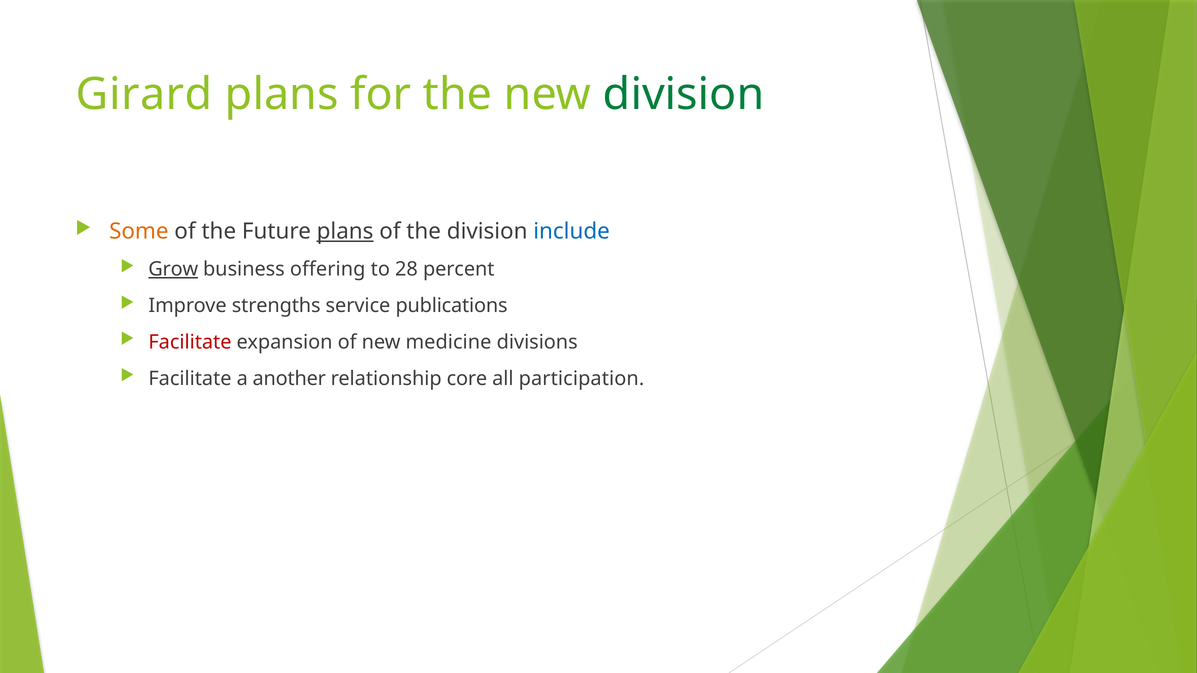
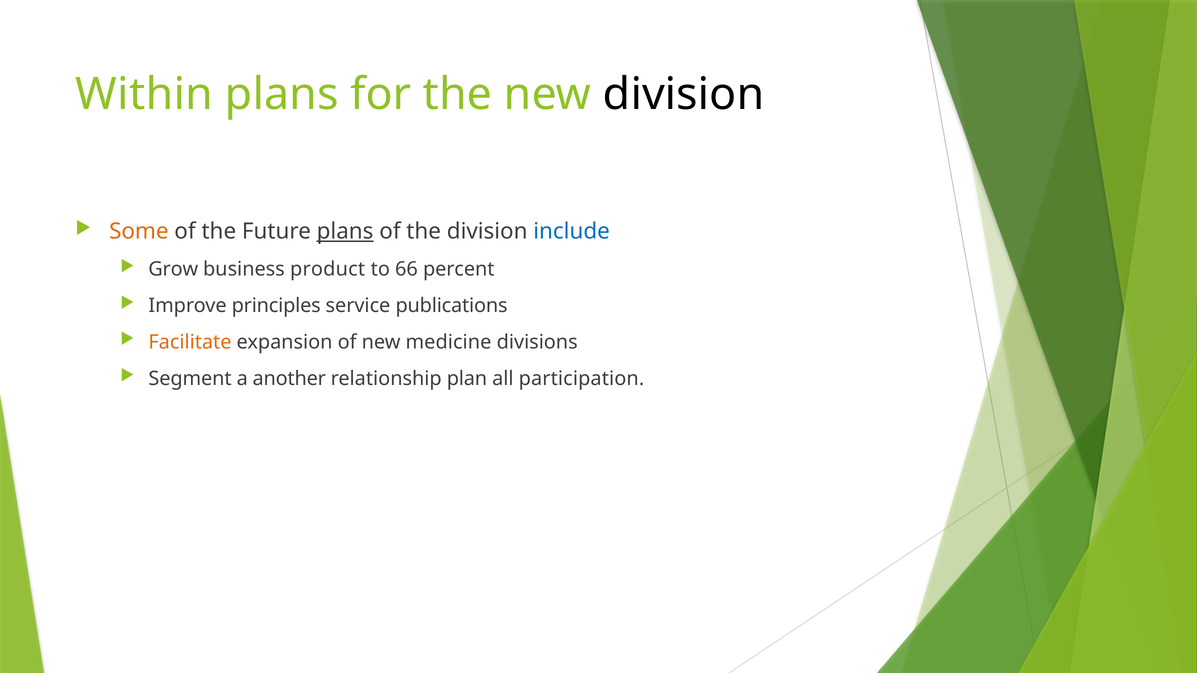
Girard: Girard -> Within
division at (684, 94) colour: green -> black
Grow underline: present -> none
offering: offering -> product
28: 28 -> 66
strengths: strengths -> principles
Facilitate at (190, 342) colour: red -> orange
Facilitate at (190, 379): Facilitate -> Segment
core: core -> plan
